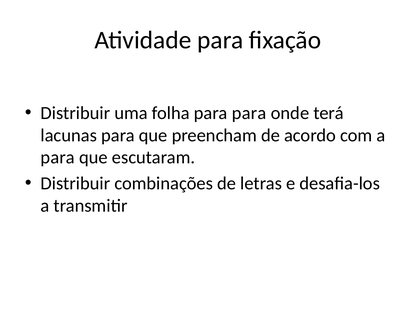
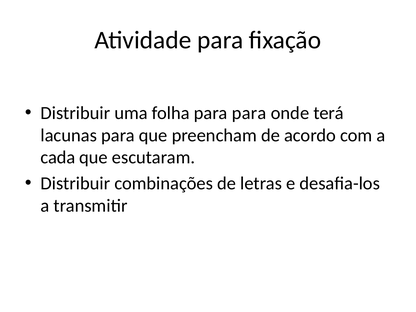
para at (58, 158): para -> cada
